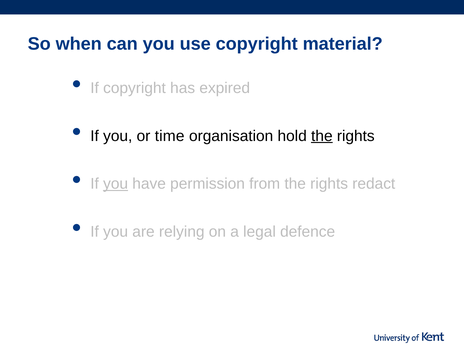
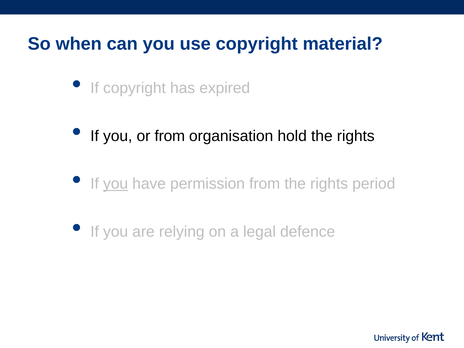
or time: time -> from
the at (322, 136) underline: present -> none
redact: redact -> period
